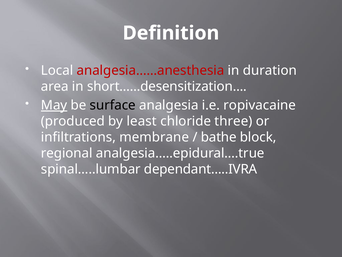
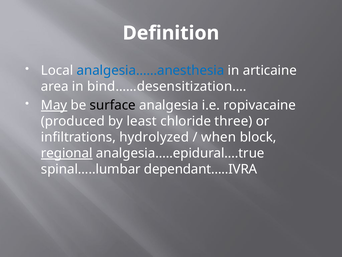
analgesia……anesthesia colour: red -> blue
duration: duration -> articaine
short……desensitization…: short……desensitization… -> bind……desensitization…
membrane: membrane -> hydrolyzed
bathe: bathe -> when
regional underline: none -> present
